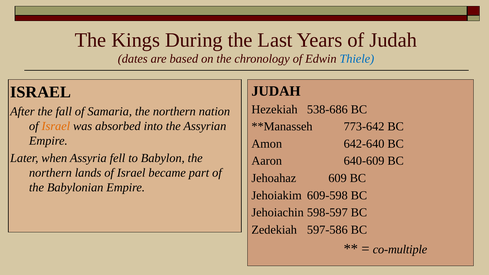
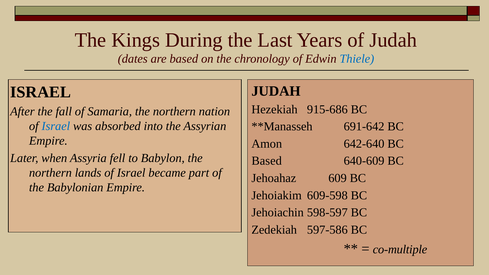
538-686: 538-686 -> 915-686
Israel at (56, 126) colour: orange -> blue
773-642: 773-642 -> 691-642
Aaron at (267, 161): Aaron -> Based
